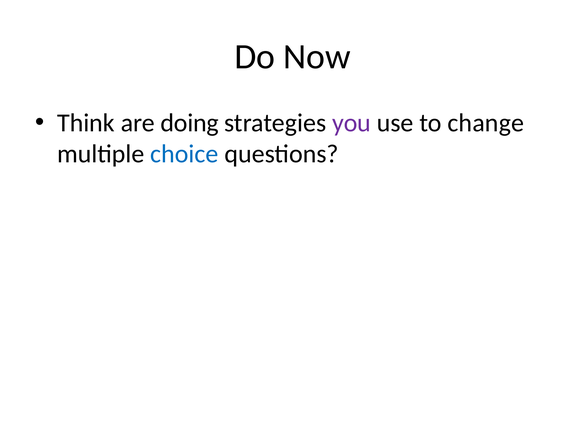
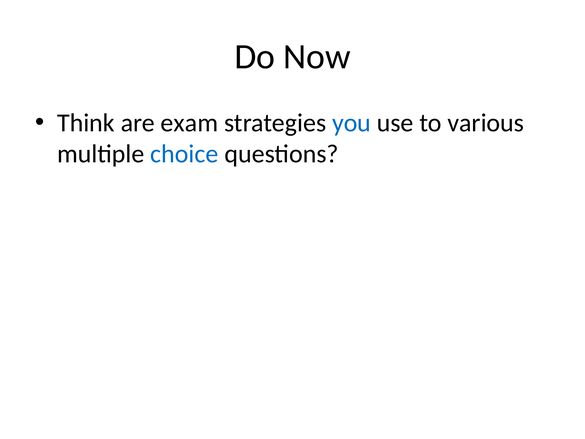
doing: doing -> exam
you colour: purple -> blue
change: change -> various
